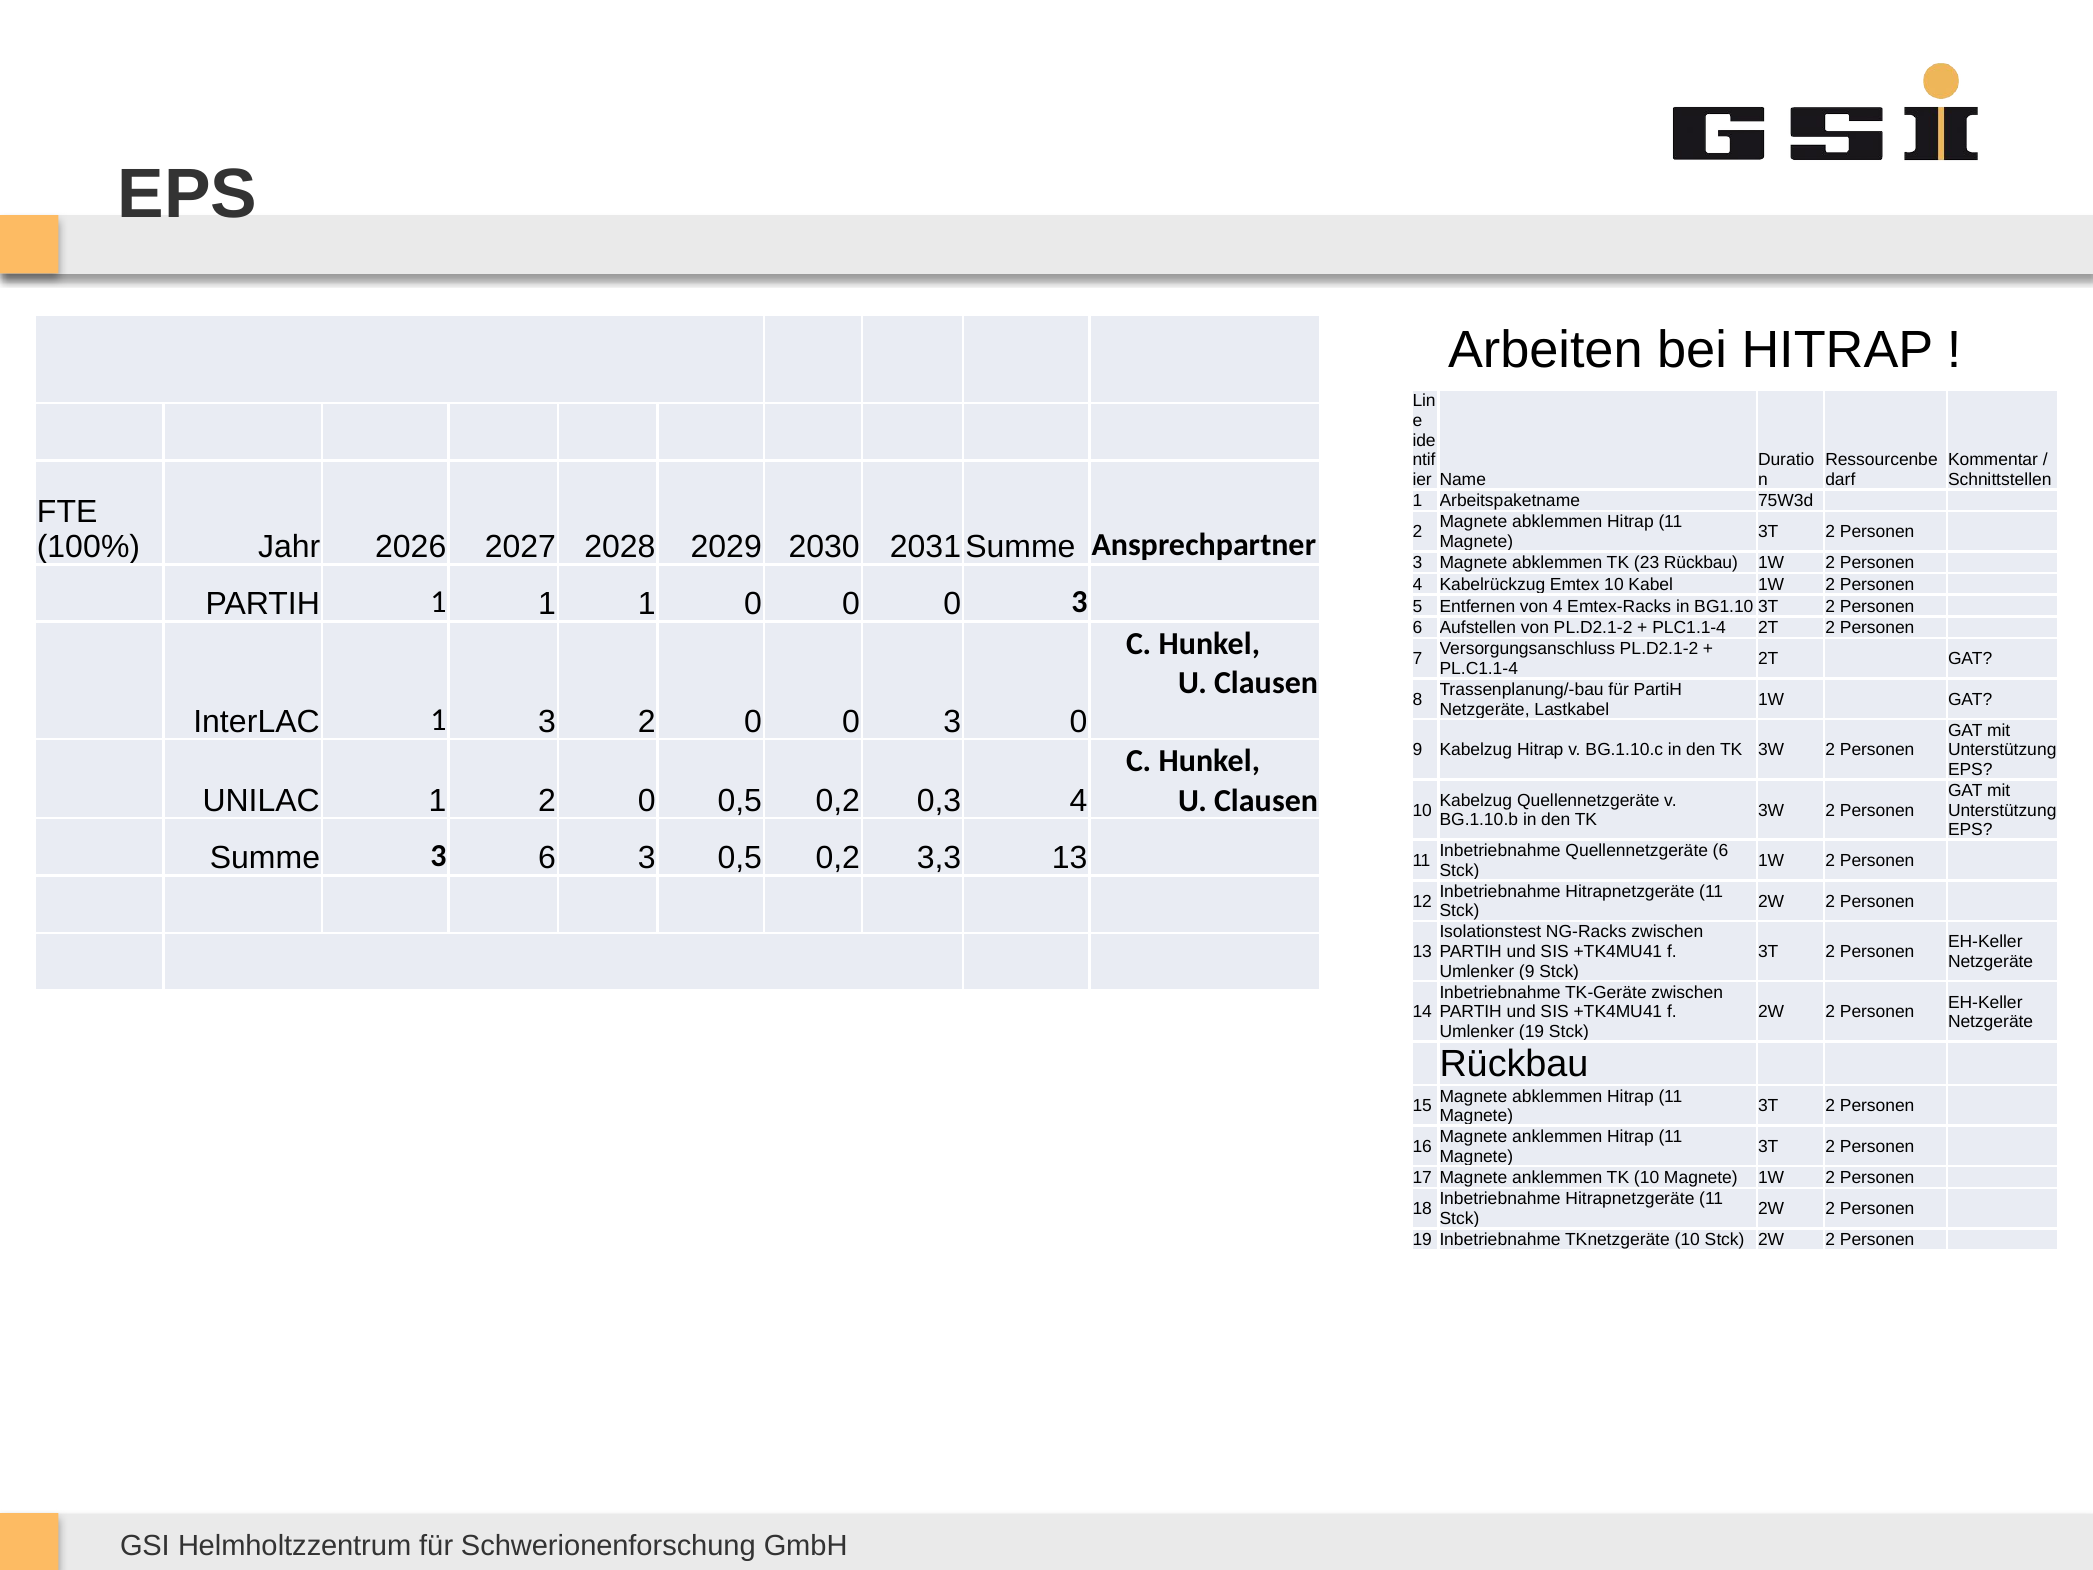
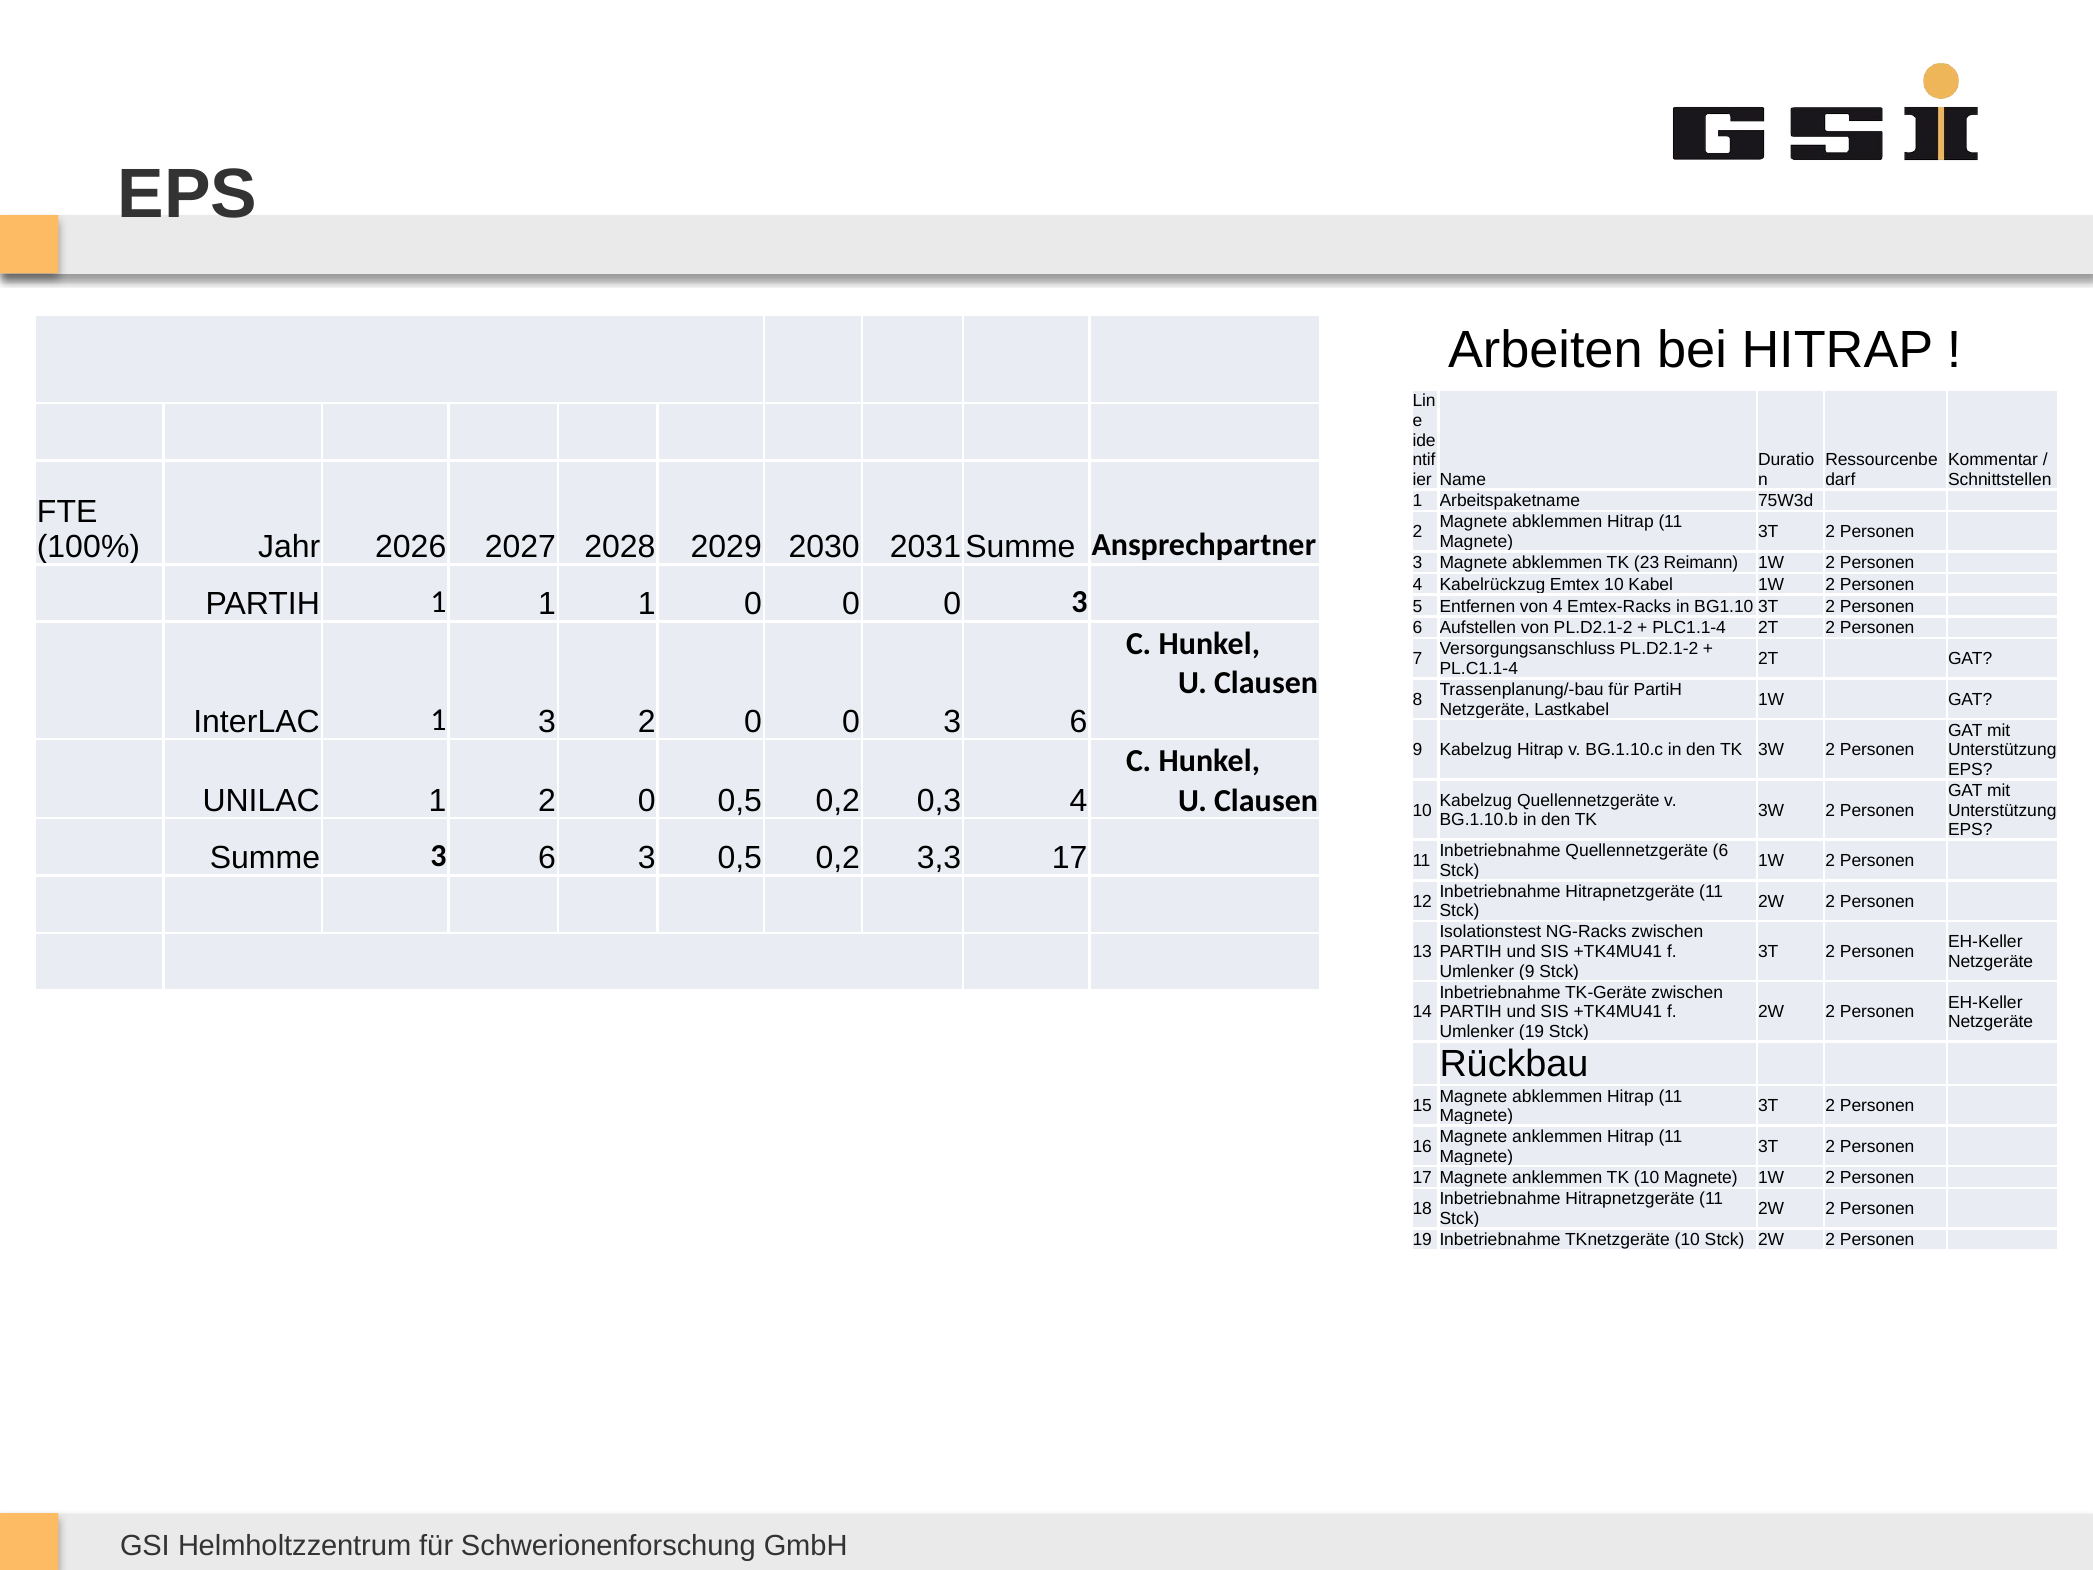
23 Rückbau: Rückbau -> Reimann
0 3 0: 0 -> 6
3,3 13: 13 -> 17
